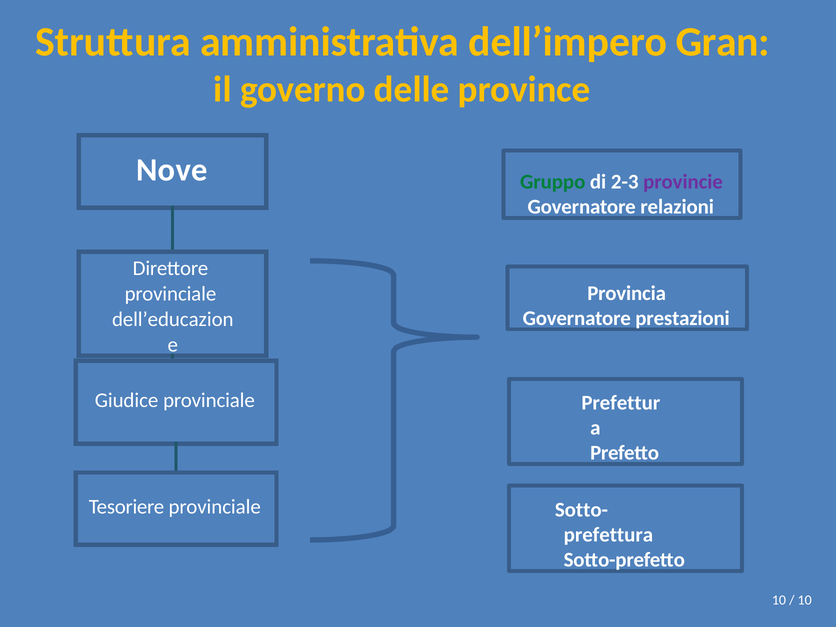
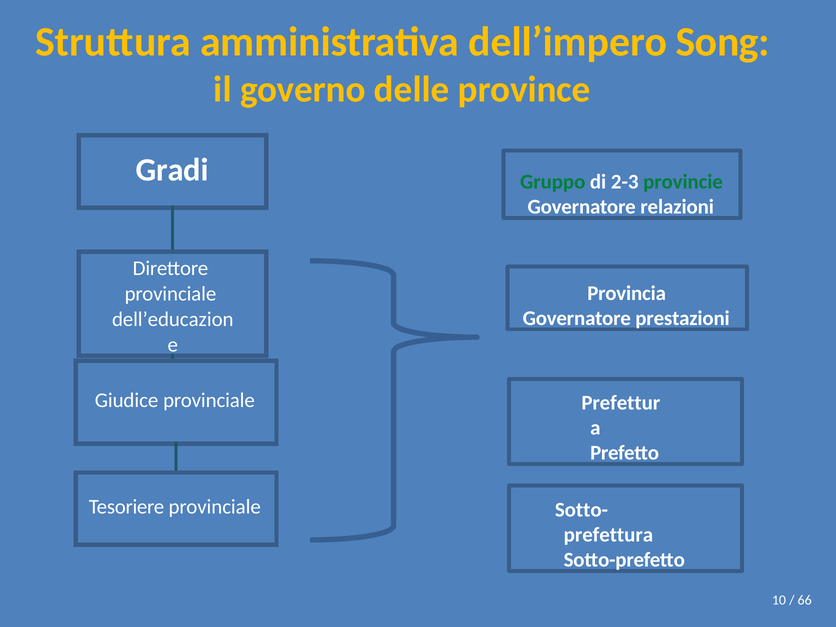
Gran: Gran -> Song
Nove: Nove -> Gradi
provincie colour: purple -> green
10 at (805, 600): 10 -> 66
